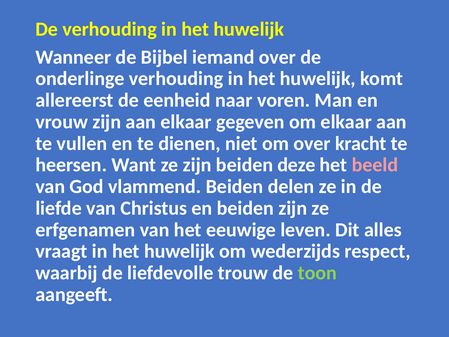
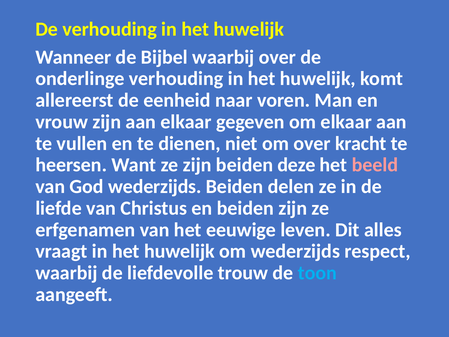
Bijbel iemand: iemand -> waarbij
God vlammend: vlammend -> wederzijds
toon colour: light green -> light blue
